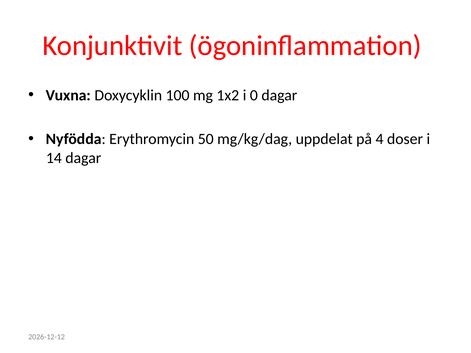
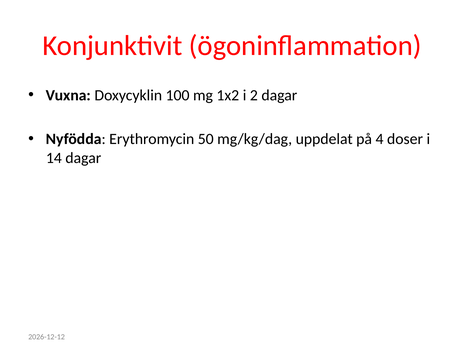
0: 0 -> 2
